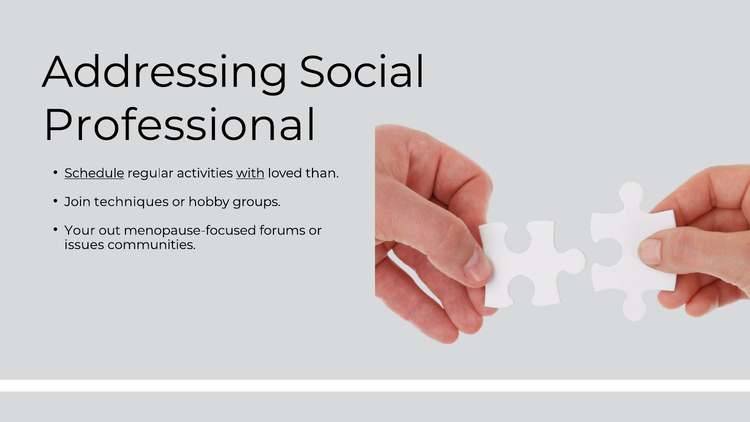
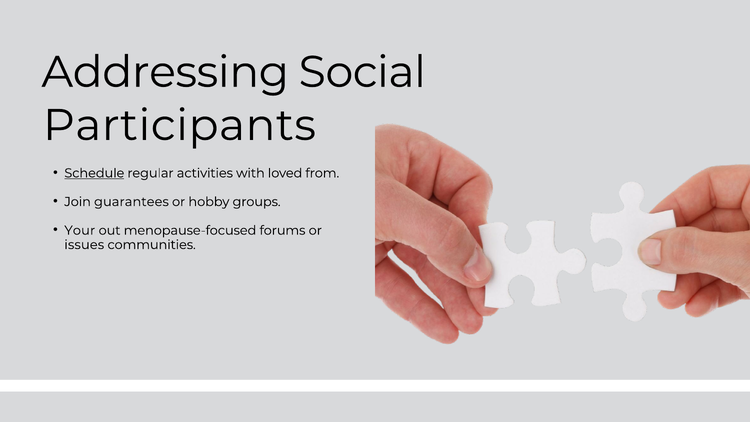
Professional: Professional -> Participants
with underline: present -> none
than: than -> from
techniques: techniques -> guarantees
